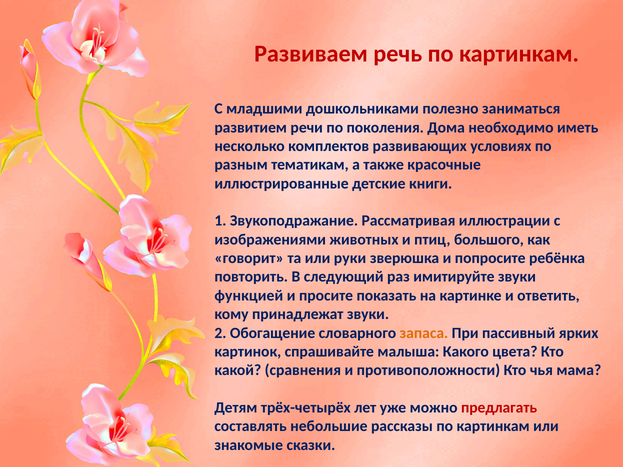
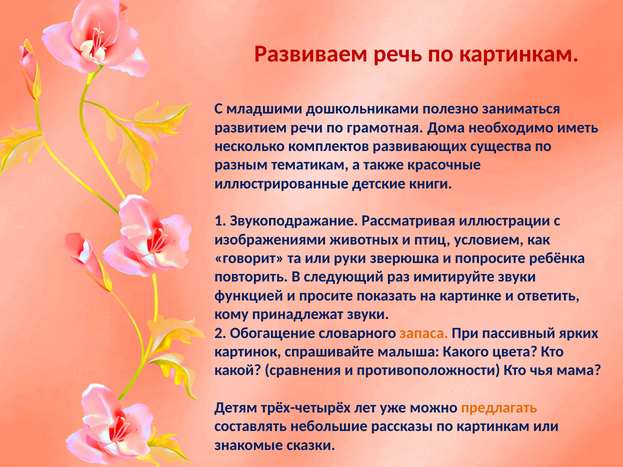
поколения: поколения -> грамотная
условиях: условиях -> существа
большого: большого -> условием
предлагать colour: red -> orange
